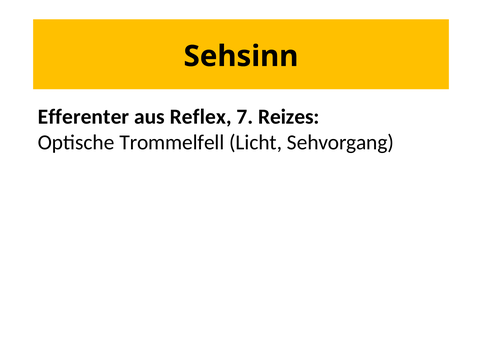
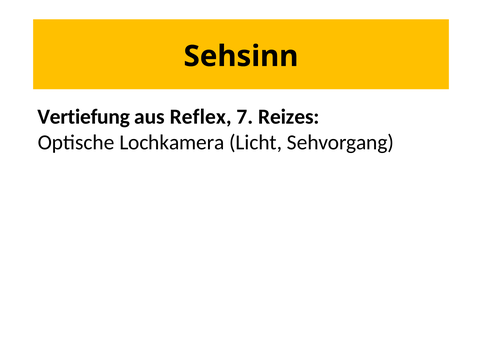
Efferenter: Efferenter -> Vertiefung
Trommelfell: Trommelfell -> Lochkamera
